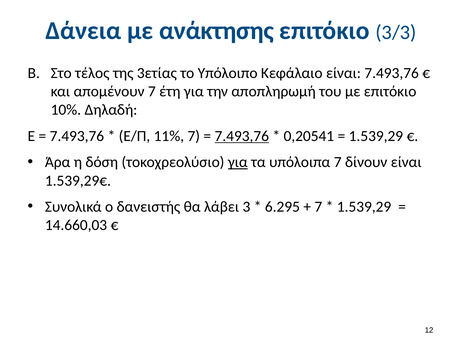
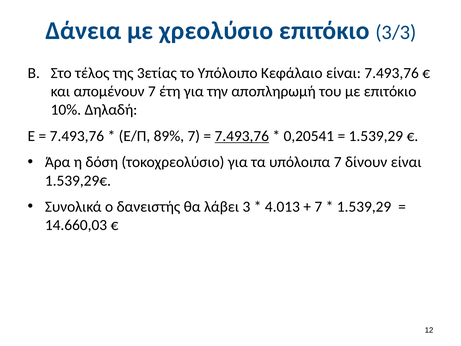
ανάκτησης: ανάκτησης -> χρεολύσιο
11%: 11% -> 89%
για at (238, 162) underline: present -> none
6.295: 6.295 -> 4.013
